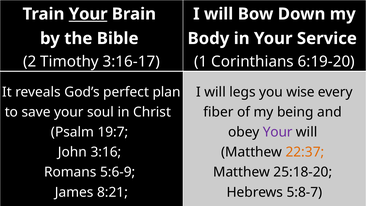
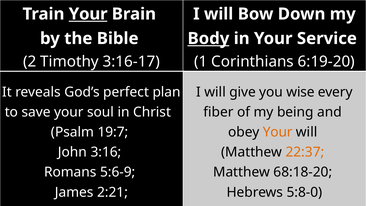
Body underline: none -> present
legs: legs -> give
Your at (278, 132) colour: purple -> orange
25:18-20: 25:18-20 -> 68:18-20
8:21: 8:21 -> 2:21
5:8-7: 5:8-7 -> 5:8-0
